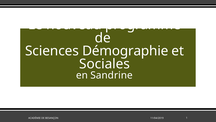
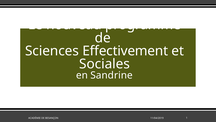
Démographie: Démographie -> Effectivement
